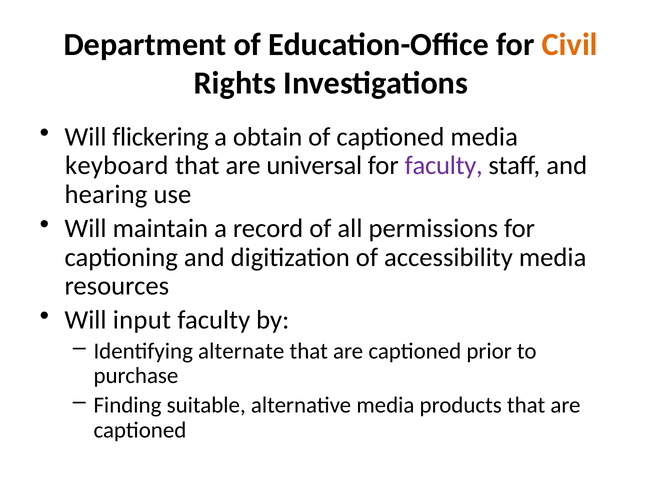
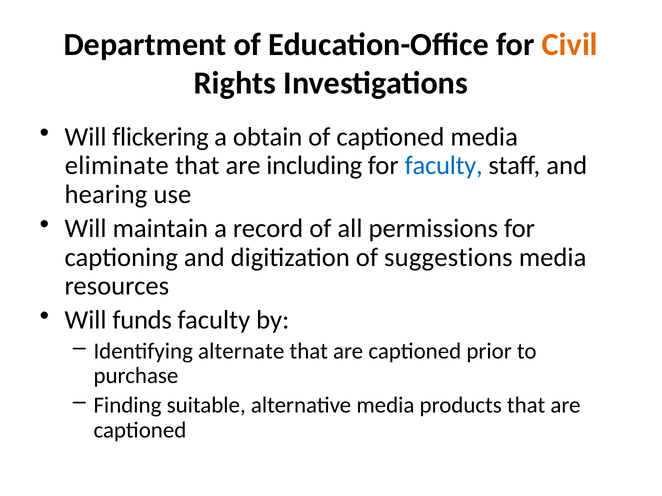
keyboard: keyboard -> eliminate
universal: universal -> including
faculty at (444, 166) colour: purple -> blue
accessibility: accessibility -> suggestions
input: input -> funds
